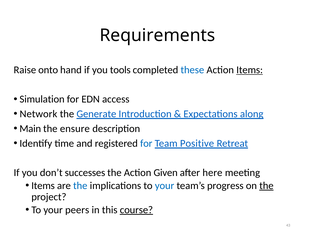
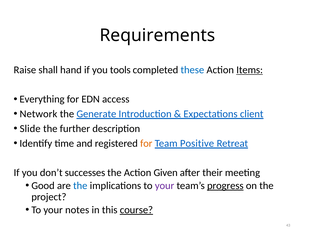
onto: onto -> shall
Simulation: Simulation -> Everything
along: along -> client
Main: Main -> Slide
ensure: ensure -> further
for at (146, 144) colour: blue -> orange
here: here -> their
Items at (43, 186): Items -> Good
your at (165, 186) colour: blue -> purple
progress underline: none -> present
the at (266, 186) underline: present -> none
peers: peers -> notes
